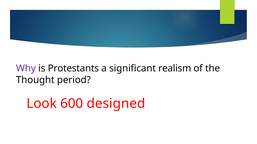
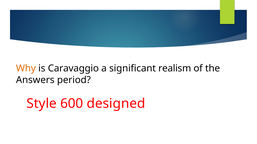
Why colour: purple -> orange
Protestants: Protestants -> Caravaggio
Thought: Thought -> Answers
Look: Look -> Style
